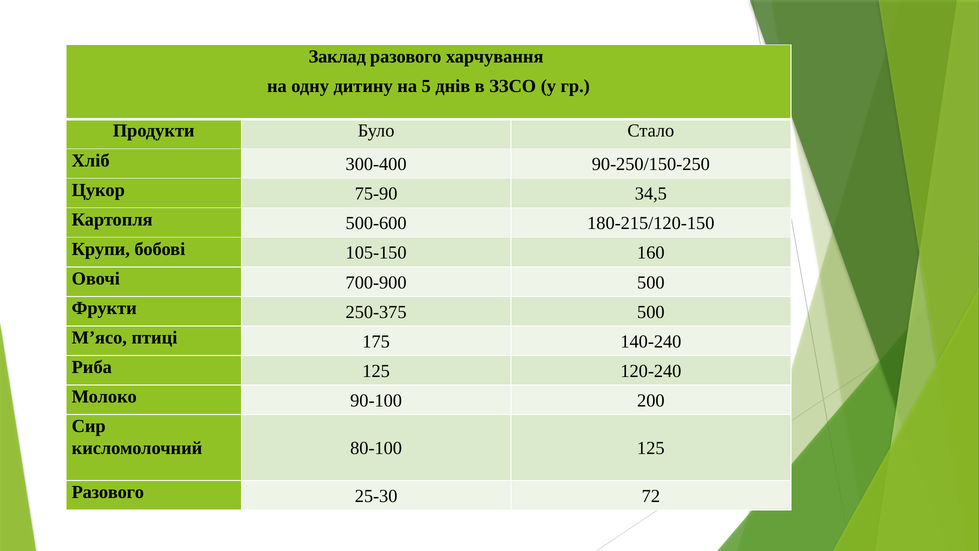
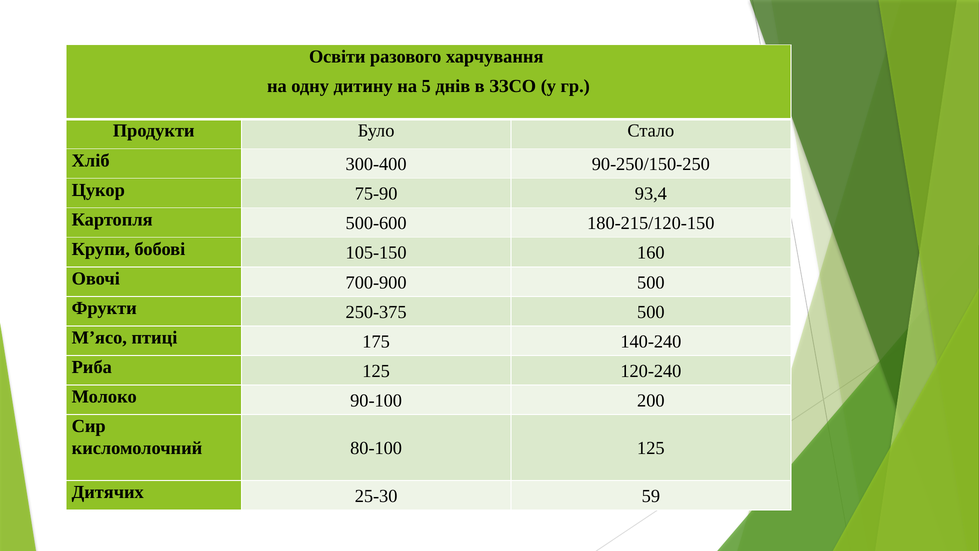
Заклад: Заклад -> Освіти
34,5: 34,5 -> 93,4
Разового at (108, 492): Разового -> Дитячих
72: 72 -> 59
